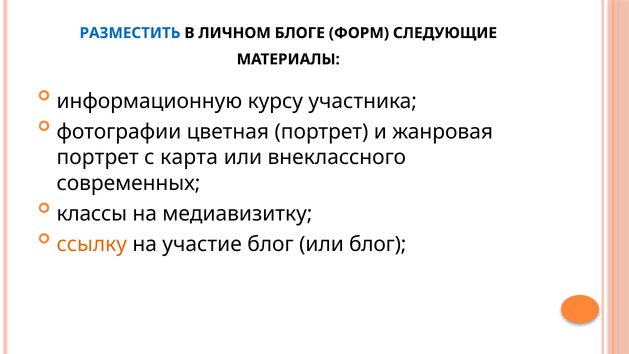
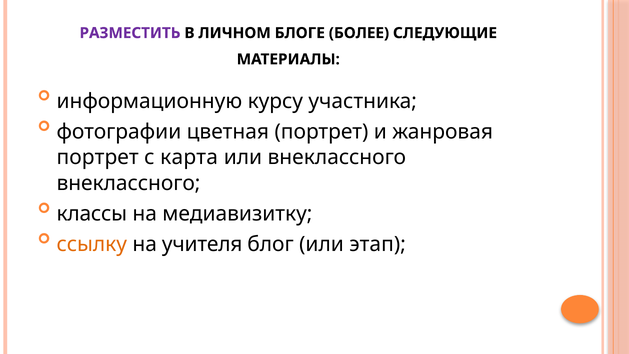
РАЗМЕСТИТЬ colour: blue -> purple
ФОРМ: ФОРМ -> БОЛЕЕ
современных at (128, 183): современных -> внеклассного
участие: участие -> учителя
или блог: блог -> этап
